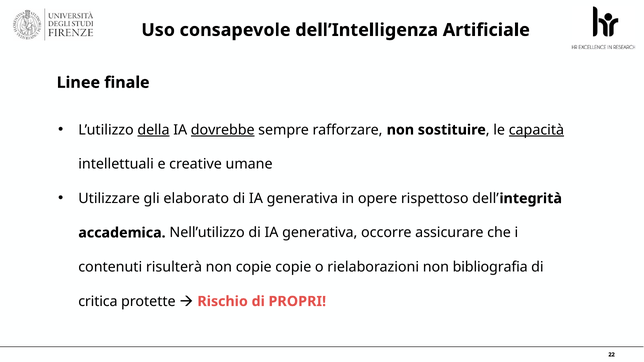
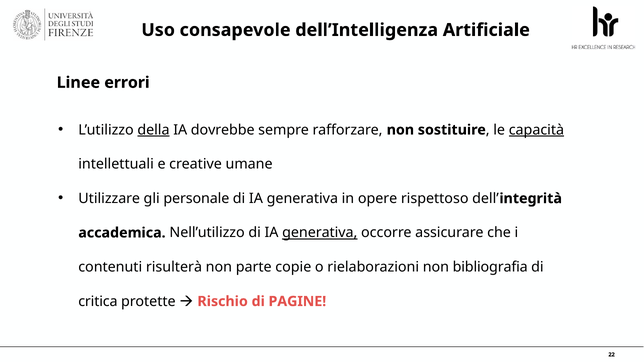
finale: finale -> errori
dovrebbe underline: present -> none
elaborato: elaborato -> personale
generativa at (320, 233) underline: none -> present
non copie: copie -> parte
PROPRI: PROPRI -> PAGINE
